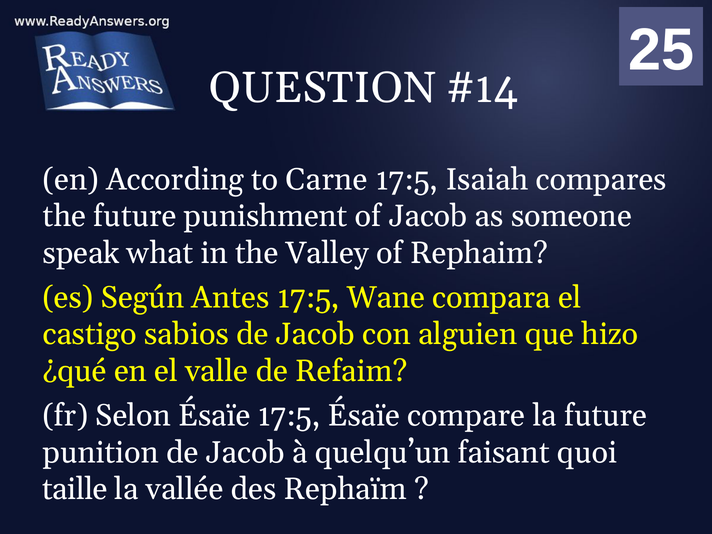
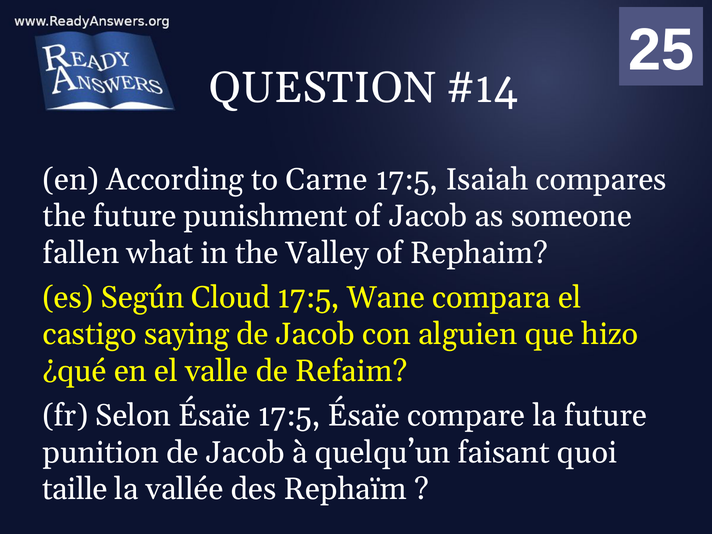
speak: speak -> fallen
Antes: Antes -> Cloud
sabios: sabios -> saying
